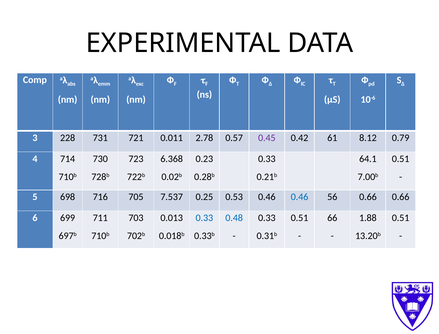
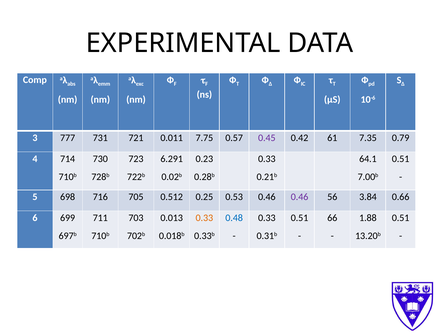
228: 228 -> 777
2.78: 2.78 -> 7.75
8.12: 8.12 -> 7.35
6.368: 6.368 -> 6.291
7.537: 7.537 -> 0.512
0.46 at (300, 197) colour: blue -> purple
56 0.66: 0.66 -> 3.84
0.33 at (204, 218) colour: blue -> orange
